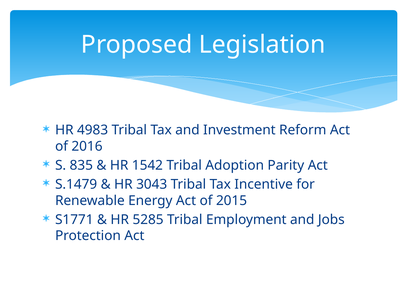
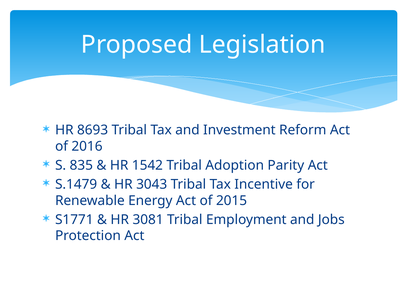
4983: 4983 -> 8693
5285: 5285 -> 3081
